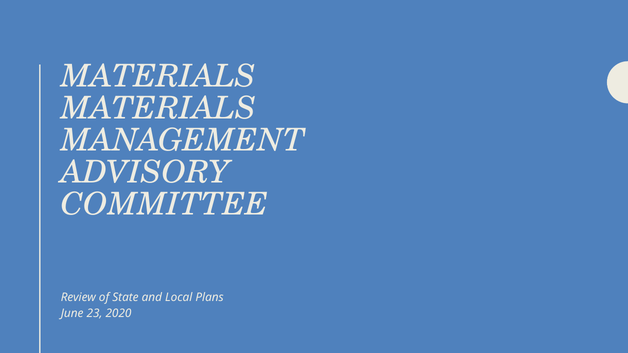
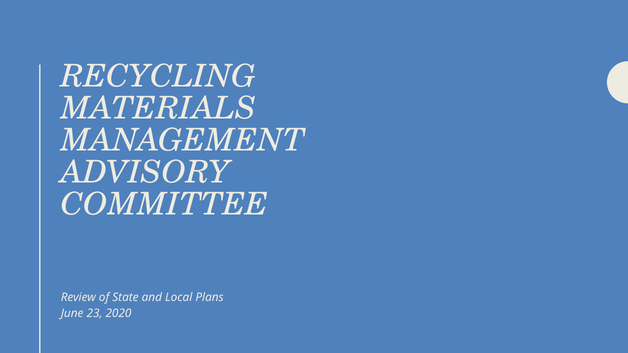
MATERIALS at (158, 77): MATERIALS -> RECYCLING
